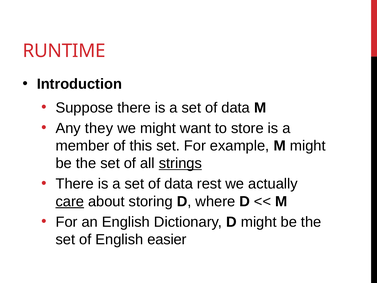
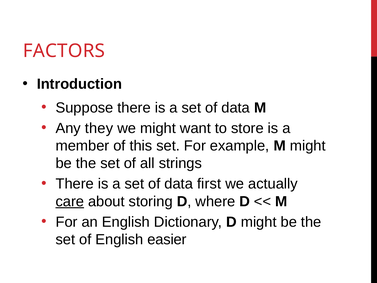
RUNTIME: RUNTIME -> FACTORS
strings underline: present -> none
rest: rest -> first
